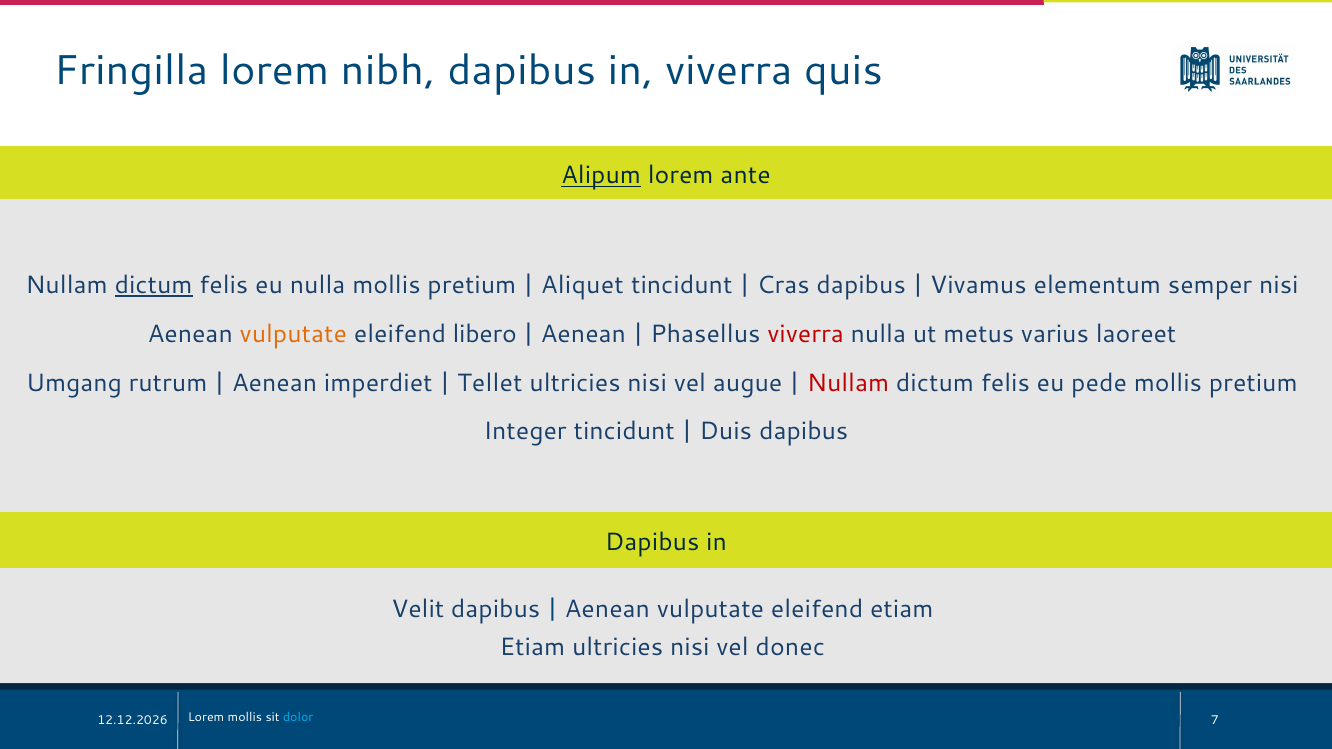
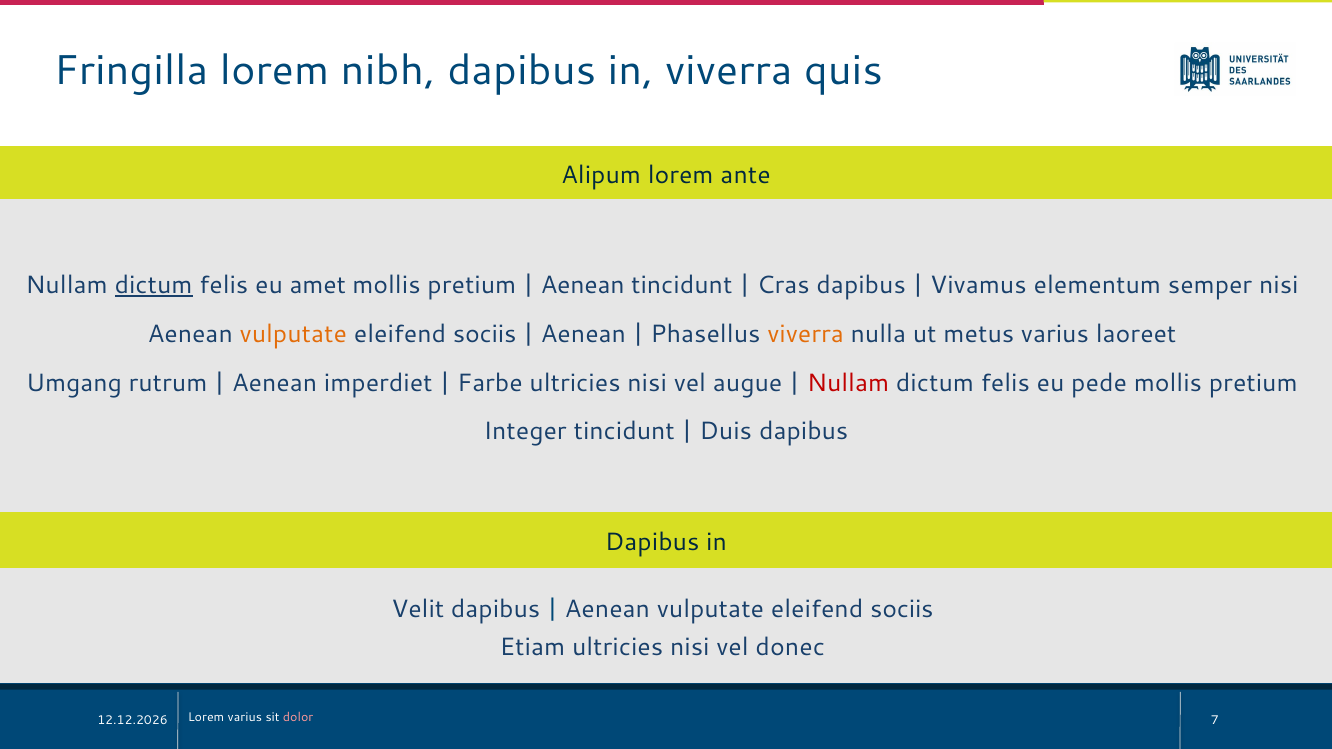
Alipum underline: present -> none
eu nulla: nulla -> amet
Aliquet at (582, 285): Aliquet -> Aenean
libero at (485, 334): libero -> sociis
viverra at (806, 334) colour: red -> orange
Tellet: Tellet -> Farbe
etiam at (902, 609): etiam -> sociis
Lorem mollis: mollis -> varius
dolor colour: light blue -> pink
